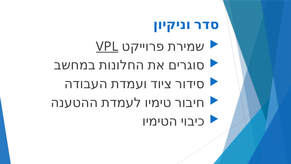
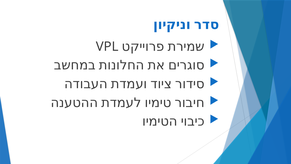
VPL underline: present -> none
